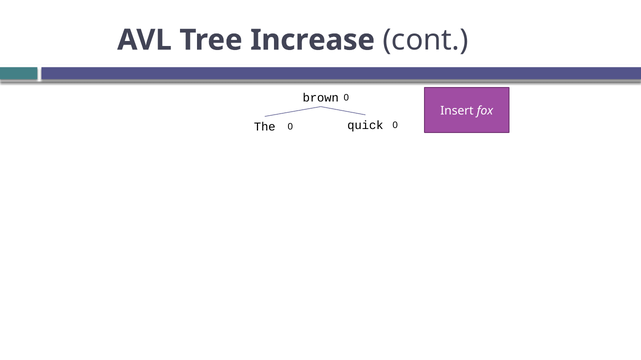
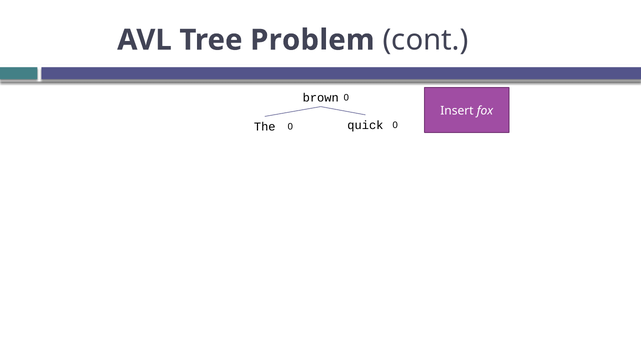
Increase: Increase -> Problem
